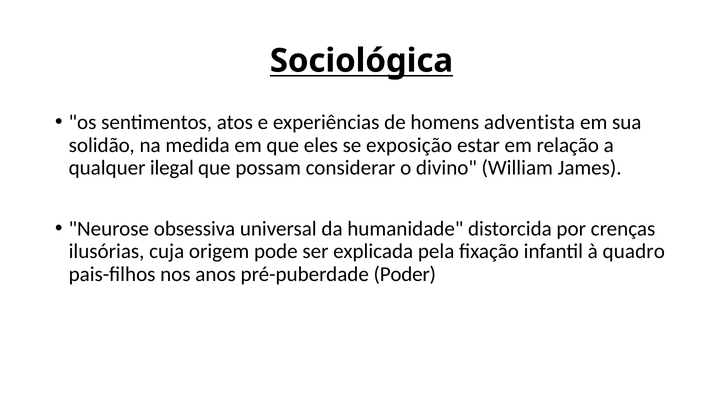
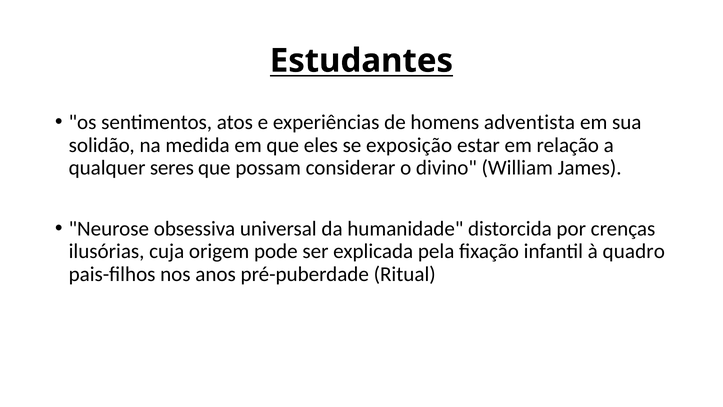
Sociológica: Sociológica -> Estudantes
ilegal: ilegal -> seres
Poder: Poder -> Ritual
